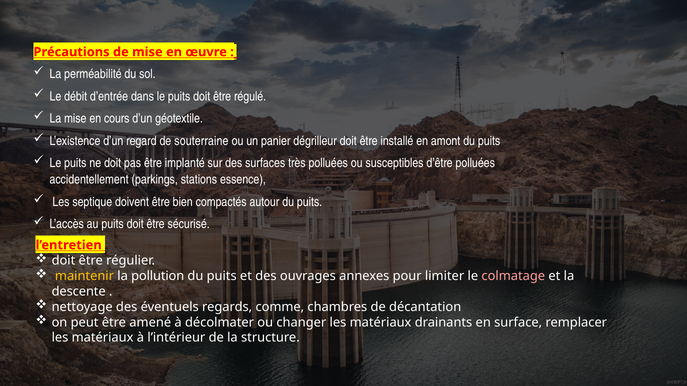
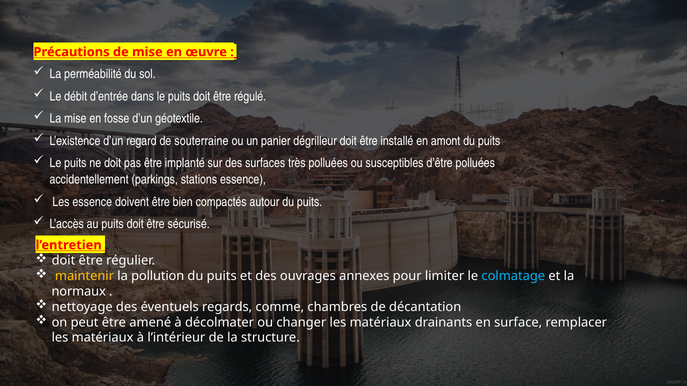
cours: cours -> fosse
Les septique: septique -> essence
colmatage colour: pink -> light blue
descente: descente -> normaux
